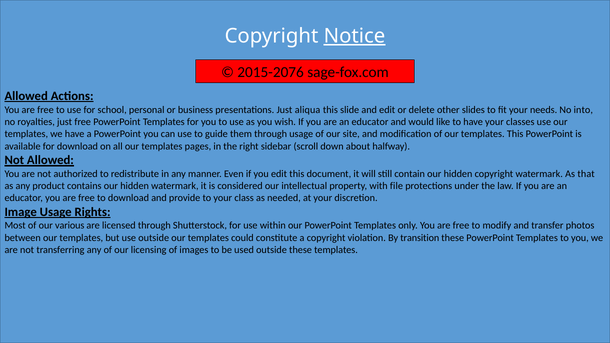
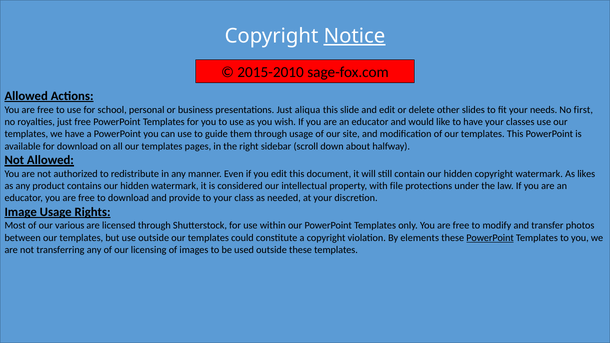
2015-2076: 2015-2076 -> 2015-2010
into: into -> first
that: that -> likes
transition: transition -> elements
PowerPoint at (490, 238) underline: none -> present
